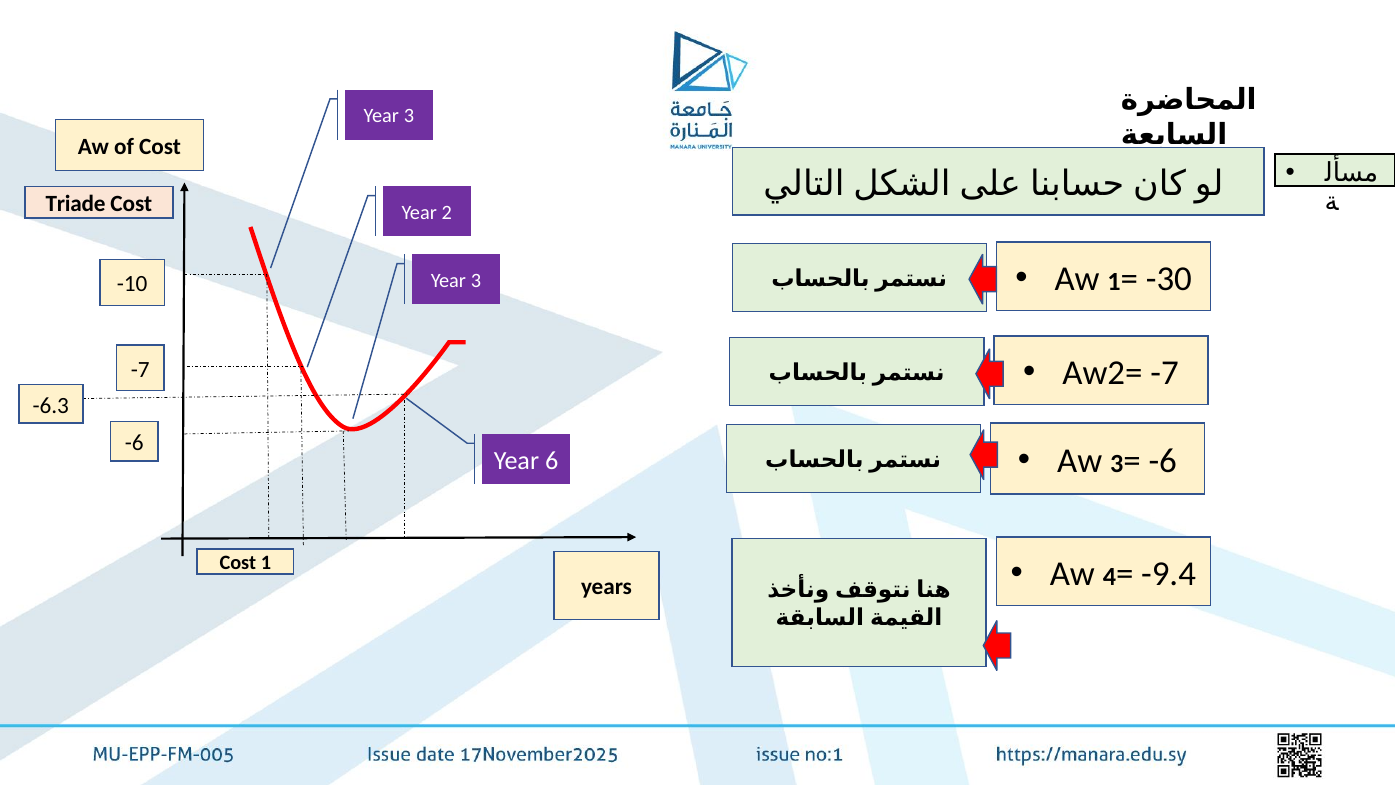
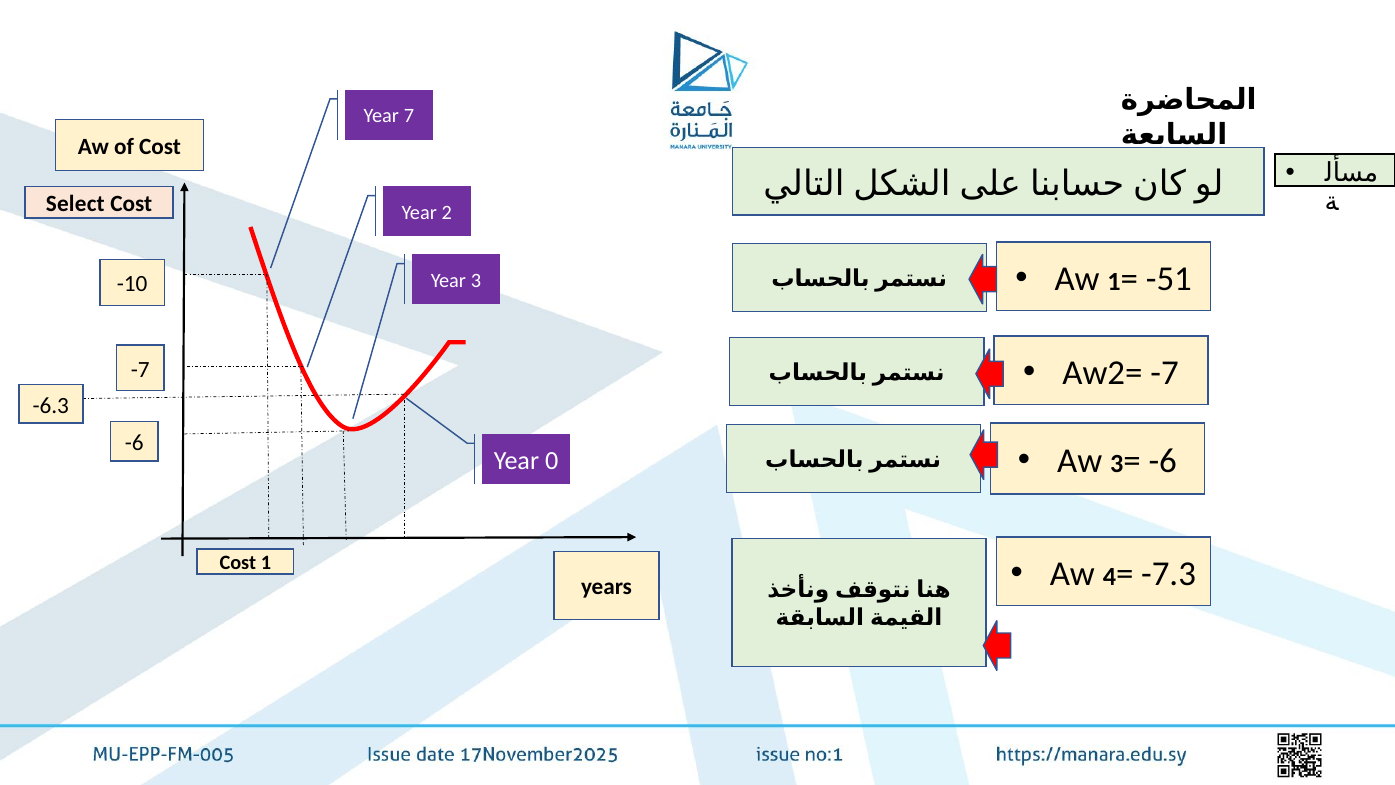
3 at (409, 116): 3 -> 7
Triade: Triade -> Select
-30: -30 -> -51
6: 6 -> 0
-9.4: -9.4 -> -7.3
